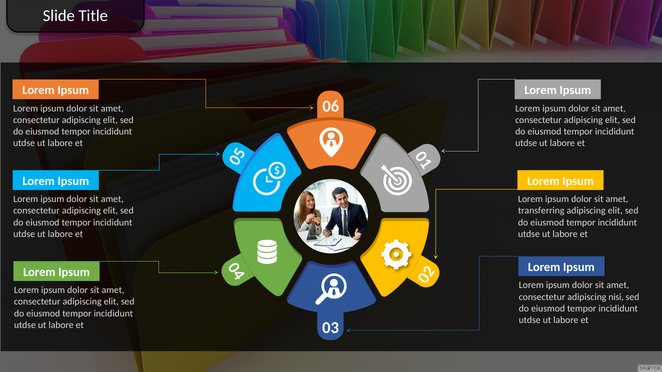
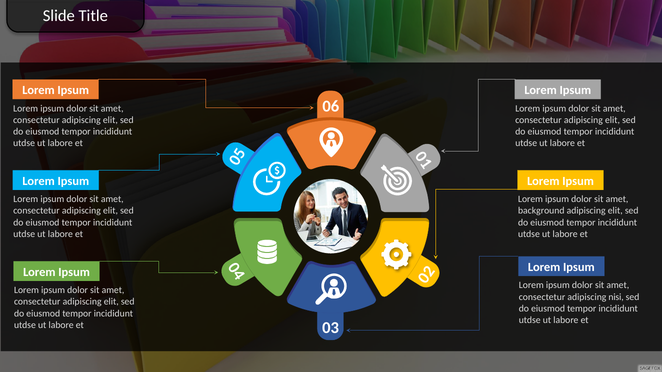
transferring: transferring -> background
